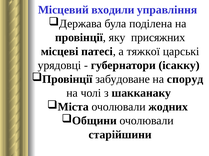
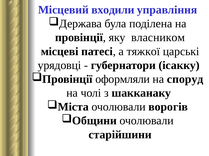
присяжних: присяжних -> власником
забудоване: забудоване -> оформляли
жодних: жодних -> ворогів
